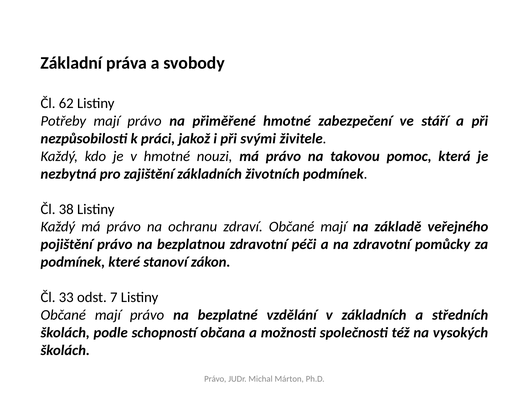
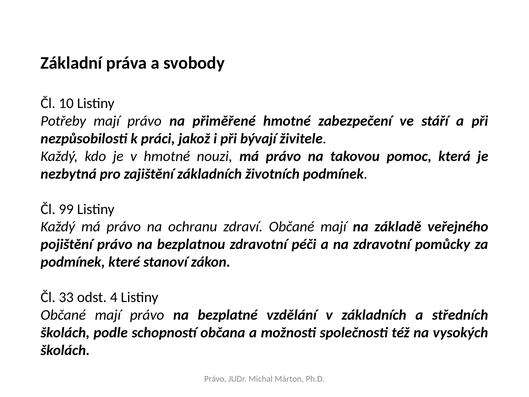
62: 62 -> 10
svými: svými -> bývají
38: 38 -> 99
7: 7 -> 4
